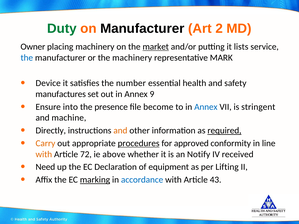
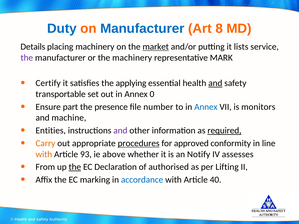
Duty colour: green -> blue
Manufacturer at (142, 29) colour: black -> blue
2: 2 -> 8
Owner: Owner -> Details
the at (27, 58) colour: blue -> purple
Device: Device -> Certify
number: number -> applying
and at (215, 83) underline: none -> present
manufactures: manufactures -> transportable
9: 9 -> 0
into: into -> part
become: become -> number
stringent: stringent -> monitors
Directly: Directly -> Entities
and at (120, 131) colour: orange -> purple
72: 72 -> 93
received: received -> assesses
Need: Need -> From
the at (75, 167) underline: none -> present
equipment: equipment -> authorised
marking underline: present -> none
43: 43 -> 40
